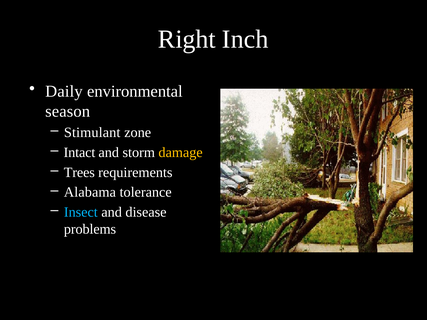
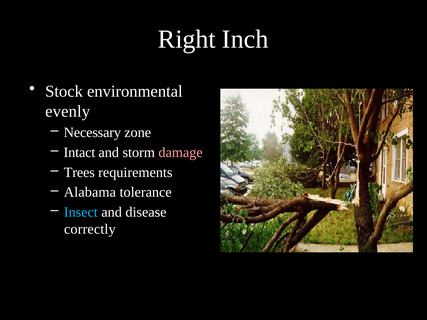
Daily: Daily -> Stock
season: season -> evenly
Stimulant: Stimulant -> Necessary
damage colour: yellow -> pink
problems: problems -> correctly
